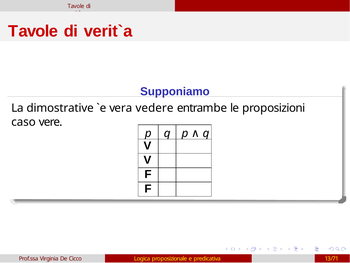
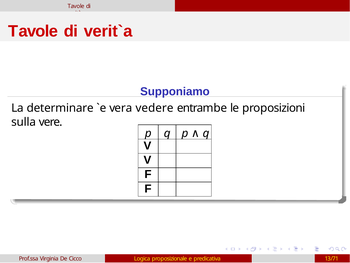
dimostrative: dimostrative -> determinare
caso: caso -> sulla
